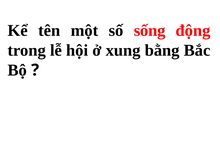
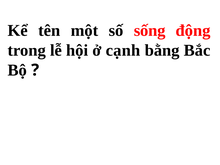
xung: xung -> cạnh
